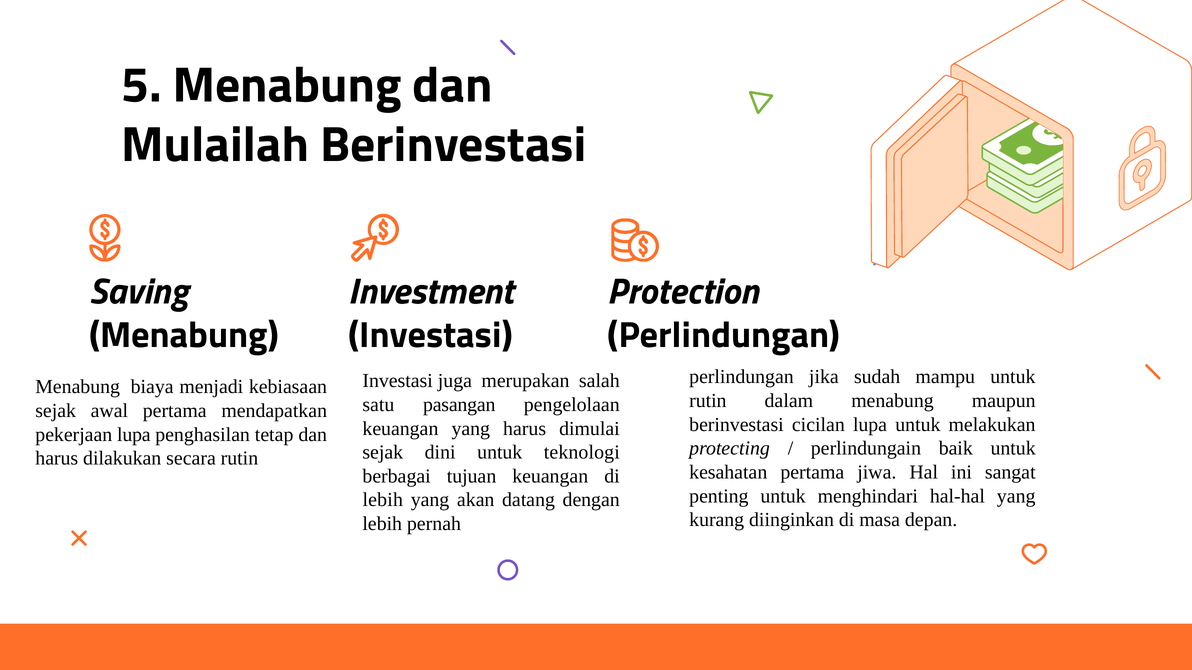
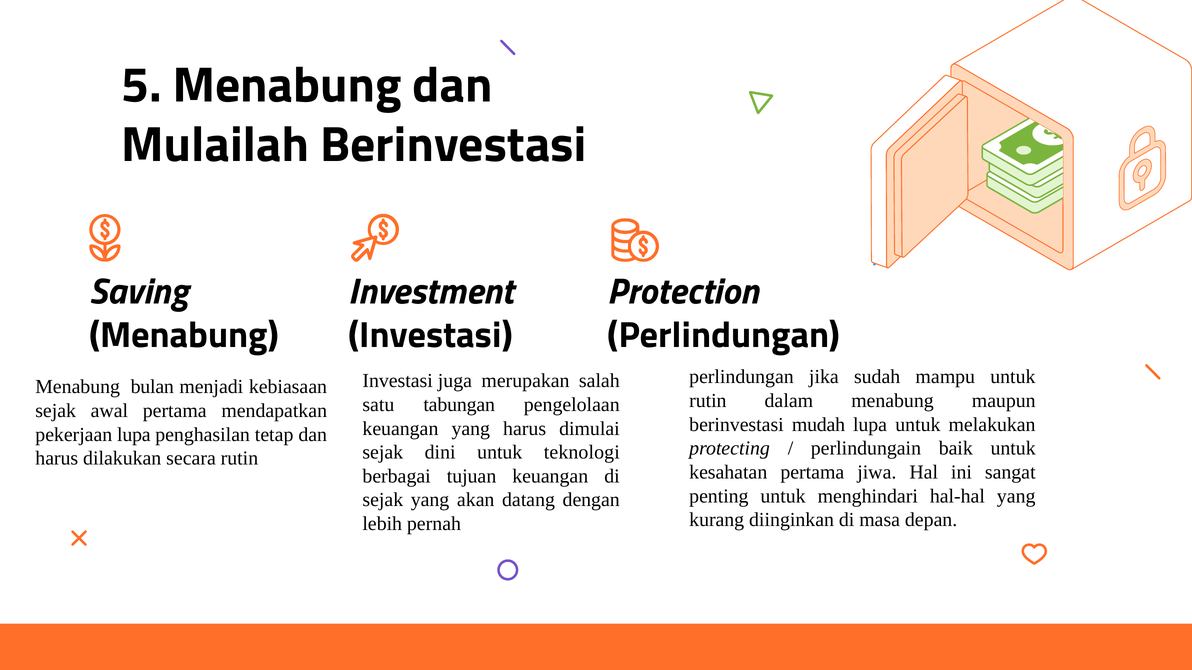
biaya: biaya -> bulan
pasangan: pasangan -> tabungan
cicilan: cicilan -> mudah
lebih at (383, 500): lebih -> sejak
